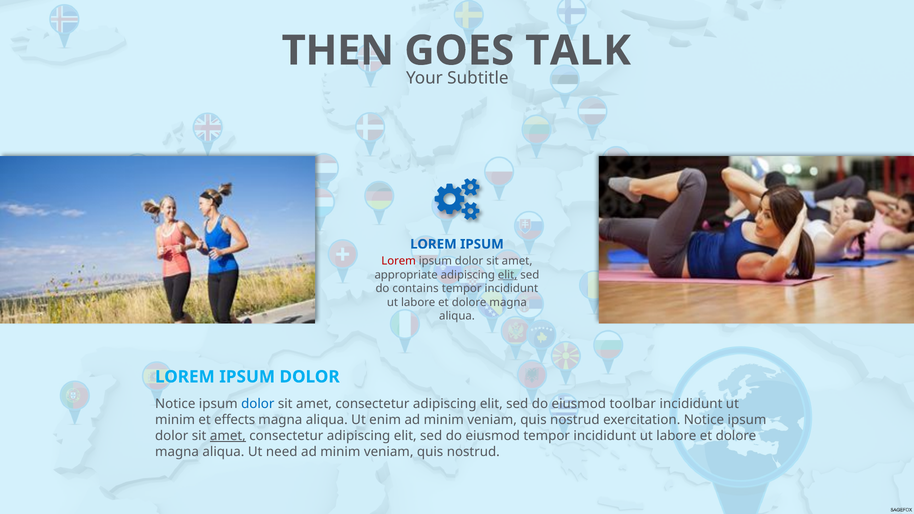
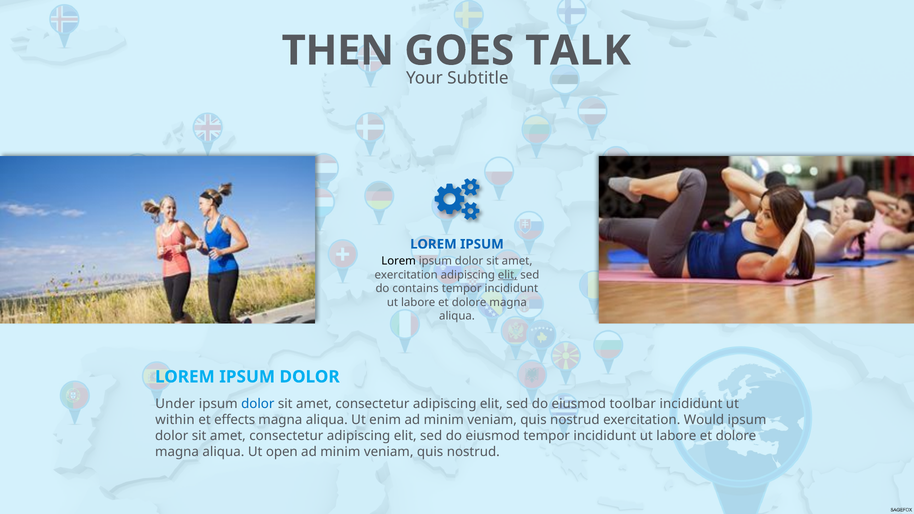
Lorem at (399, 261) colour: red -> black
appropriate at (406, 275): appropriate -> exercitation
Notice at (175, 404): Notice -> Under
minim at (175, 420): minim -> within
exercitation Notice: Notice -> Would
amet at (228, 436) underline: present -> none
need: need -> open
